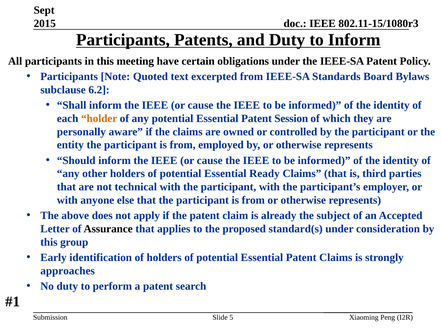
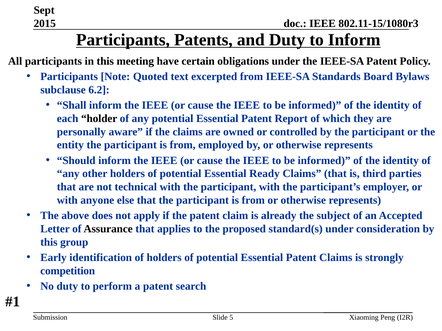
holder colour: orange -> black
Session: Session -> Report
approaches: approaches -> competition
